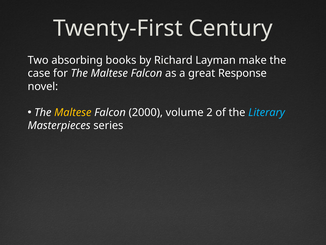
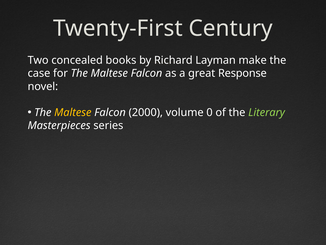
absorbing: absorbing -> concealed
2: 2 -> 0
Literary colour: light blue -> light green
